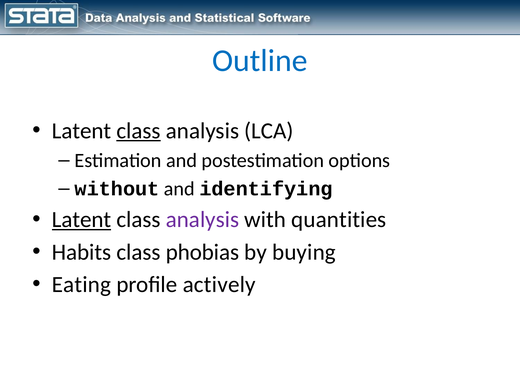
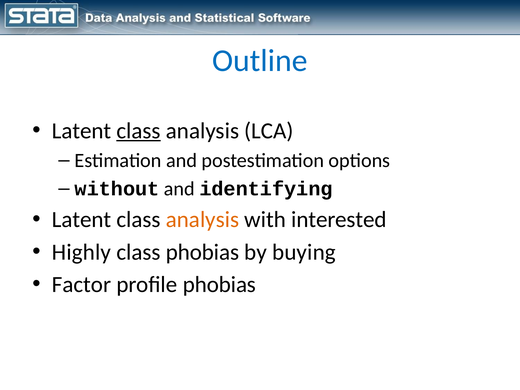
Latent at (82, 220) underline: present -> none
analysis at (202, 220) colour: purple -> orange
quantities: quantities -> interested
Habits: Habits -> Highly
Eating: Eating -> Factor
profile actively: actively -> phobias
